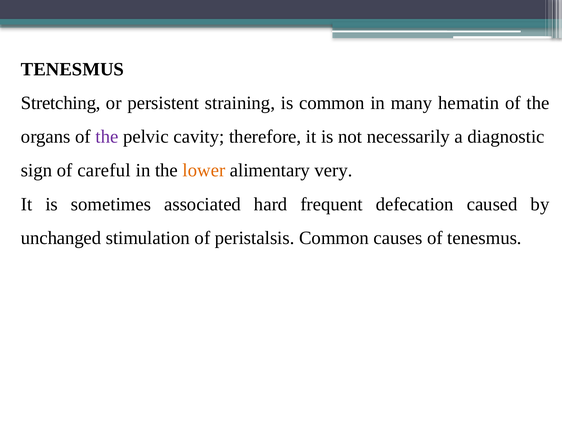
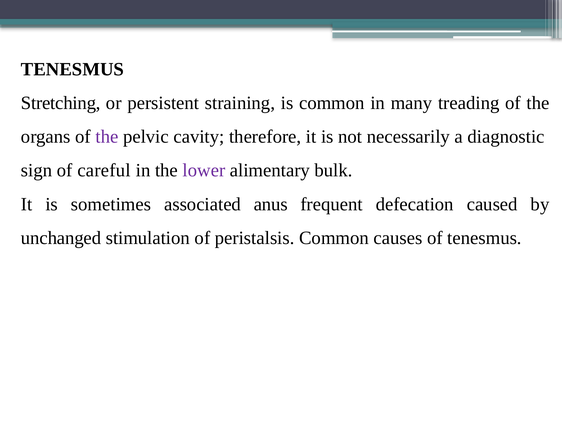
hematin: hematin -> treading
lower colour: orange -> purple
very: very -> bulk
hard: hard -> anus
